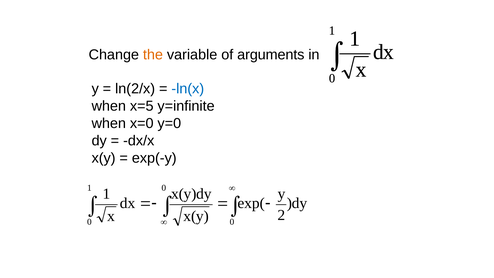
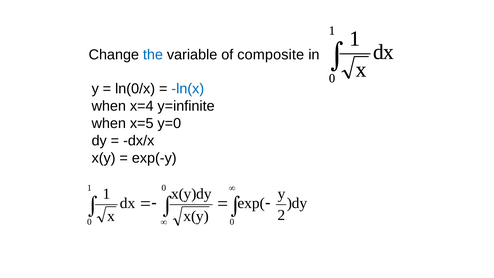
the colour: orange -> blue
arguments: arguments -> composite
ln(2/x: ln(2/x -> ln(0/x
x=5: x=5 -> x=4
x=0: x=0 -> x=5
